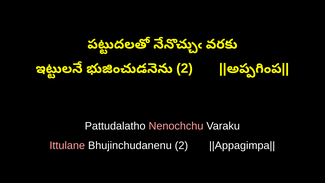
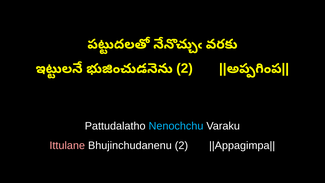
Nenochchu colour: pink -> light blue
